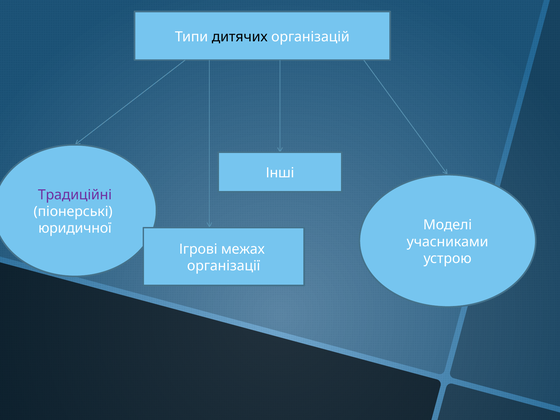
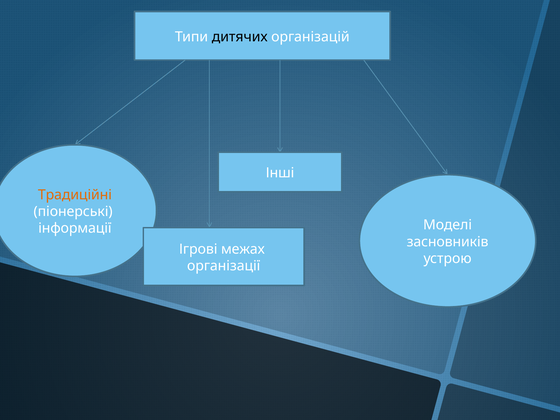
Традиційні colour: purple -> orange
юридичної: юридичної -> інформації
учасниками: учасниками -> засновників
